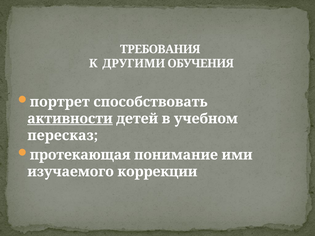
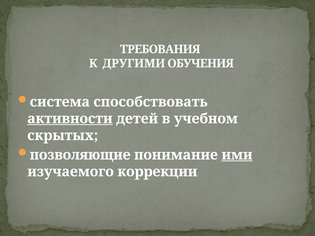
портрет: портрет -> система
пересказ: пересказ -> скрытых
протекающая: протекающая -> позволяющие
ими underline: none -> present
